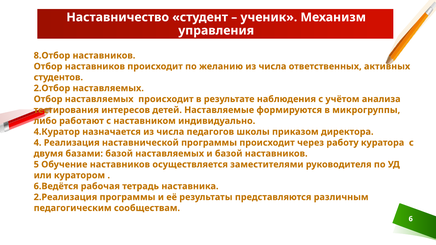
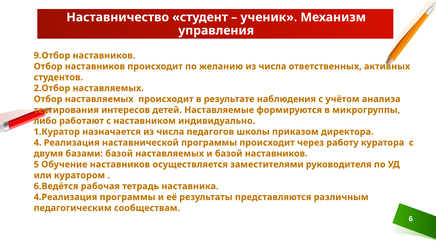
8.Отбор: 8.Отбор -> 9.Отбор
4.Куратор: 4.Куратор -> 1.Куратор
2.Реализация: 2.Реализация -> 4.Реализация
